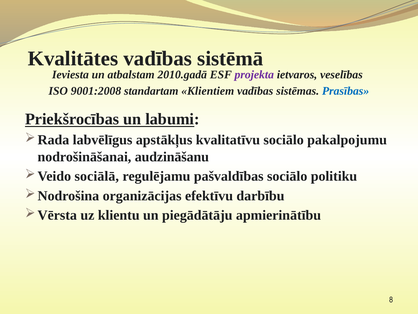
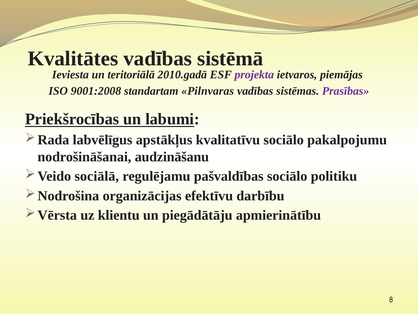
atbalstam: atbalstam -> teritoriālā
veselības: veselības -> piemājas
Klientiem: Klientiem -> Pilnvaras
Prasības colour: blue -> purple
